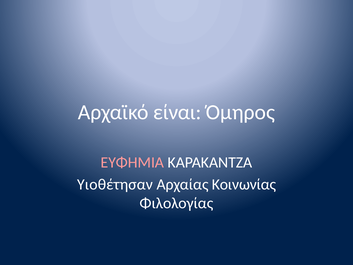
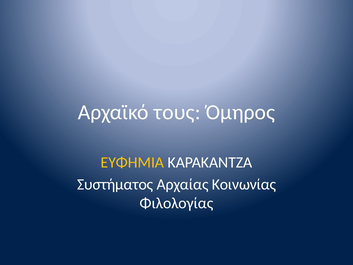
είναι: είναι -> τους
ΕΥΦΗΜΙΑ colour: pink -> yellow
Υιοθέτησαν: Υιοθέτησαν -> Συστήματος
